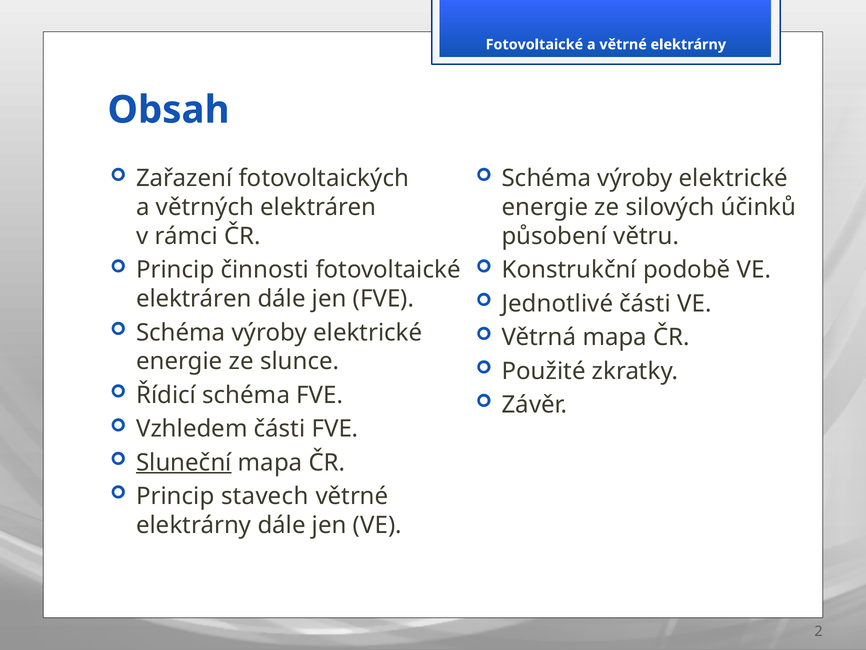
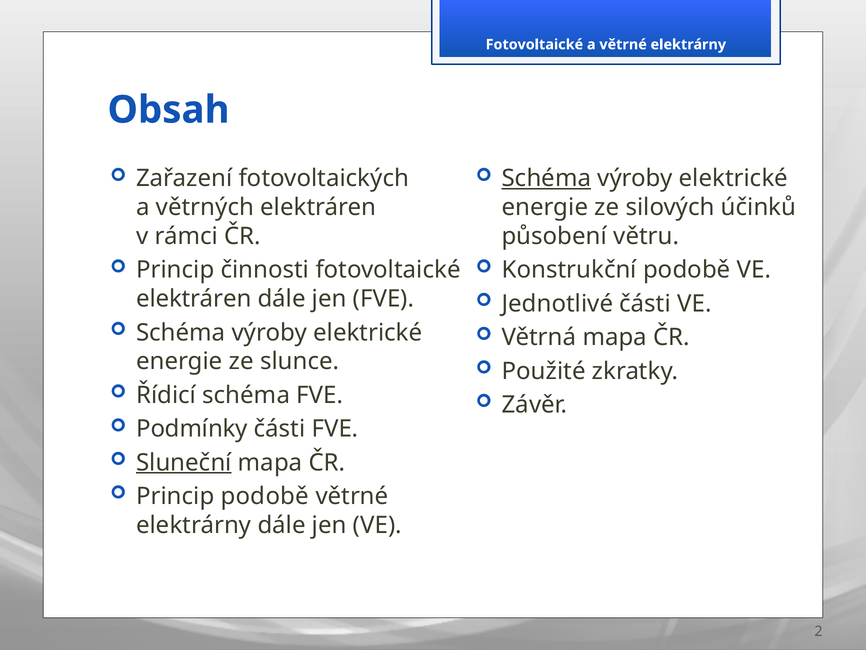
Schéma at (546, 178) underline: none -> present
Vzhledem: Vzhledem -> Podmínky
Princip stavech: stavech -> podobě
